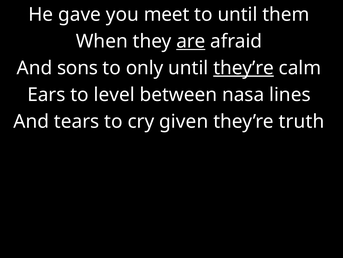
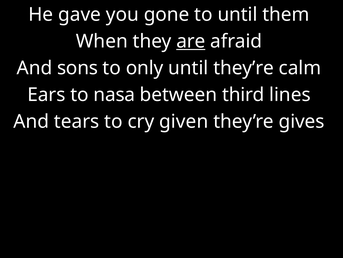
meet: meet -> gone
they’re at (244, 68) underline: present -> none
level: level -> nasa
nasa: nasa -> third
truth: truth -> gives
